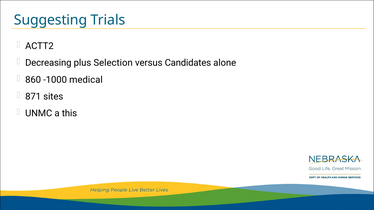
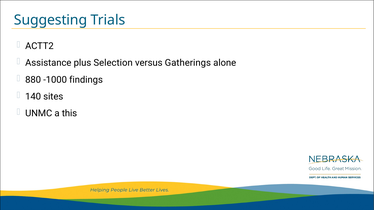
Decreasing: Decreasing -> Assistance
Candidates: Candidates -> Gatherings
860: 860 -> 880
medical: medical -> findings
871: 871 -> 140
